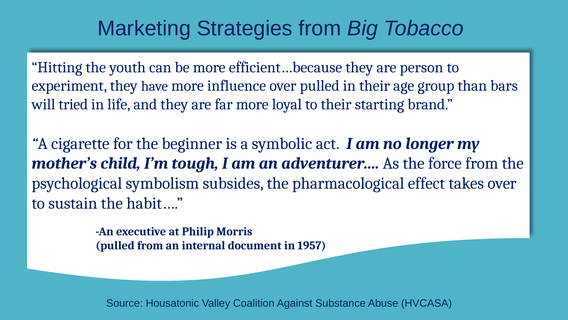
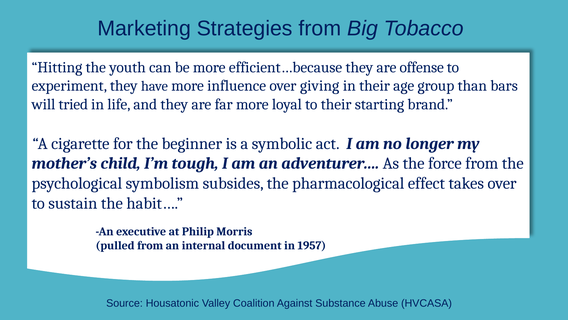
person: person -> offense
over pulled: pulled -> giving
